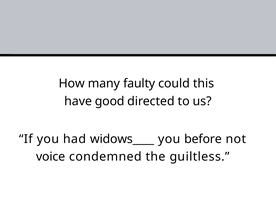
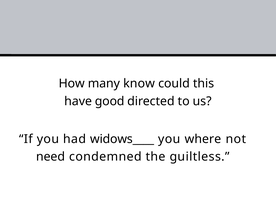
faulty: faulty -> know
before: before -> where
voice: voice -> need
